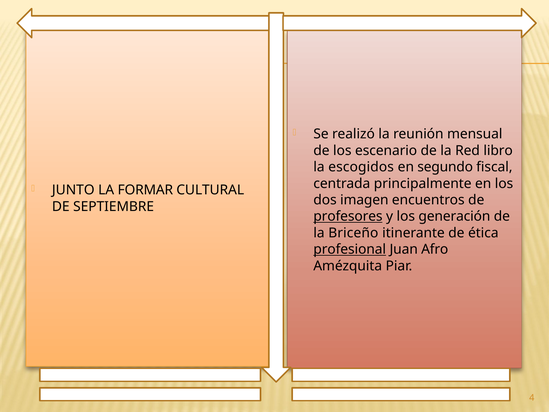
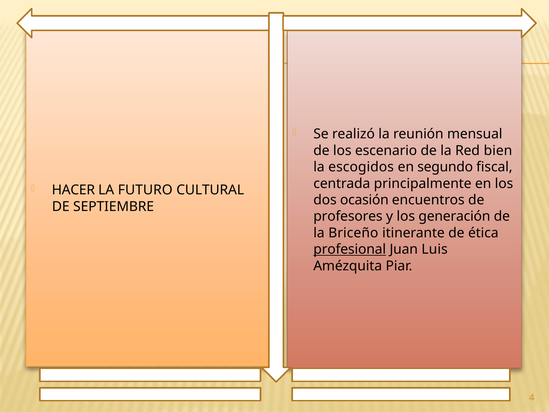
libro: libro -> bien
JUNTO: JUNTO -> HACER
FORMAR: FORMAR -> FUTURO
imagen: imagen -> ocasión
profesores underline: present -> none
Afro: Afro -> Luis
